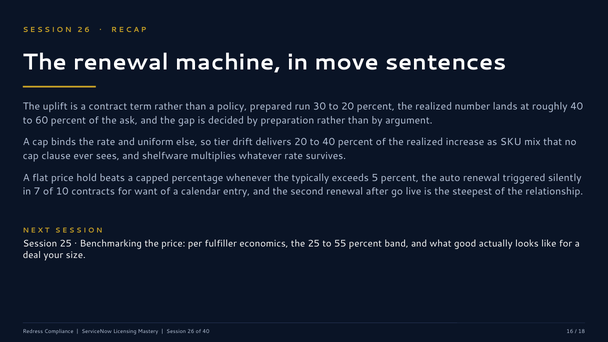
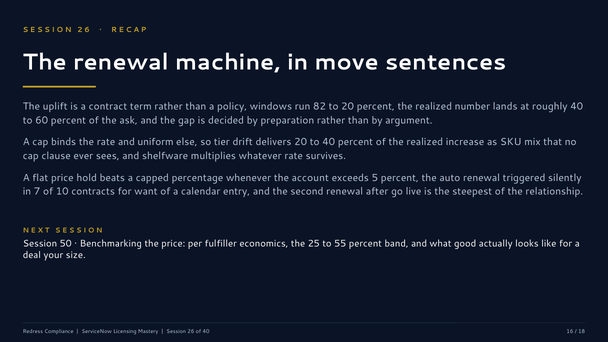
prepared: prepared -> windows
30: 30 -> 82
typically: typically -> account
Session 25: 25 -> 50
